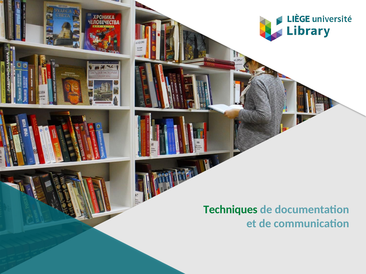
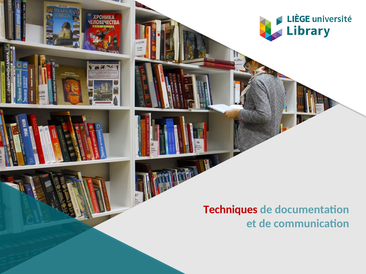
Techniques colour: green -> red
